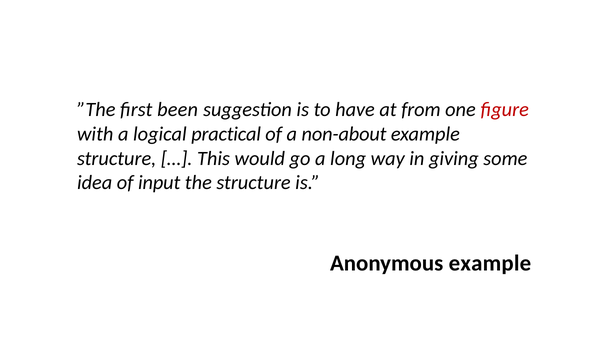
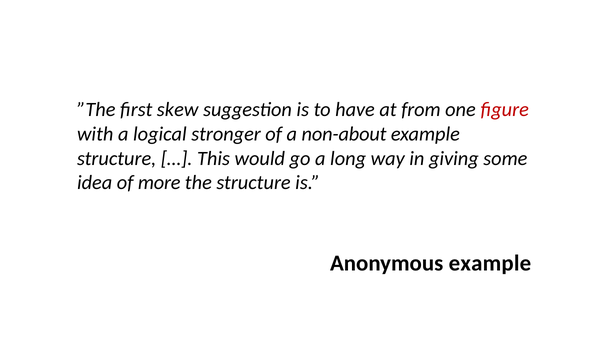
been: been -> skew
practical: practical -> stronger
input: input -> more
